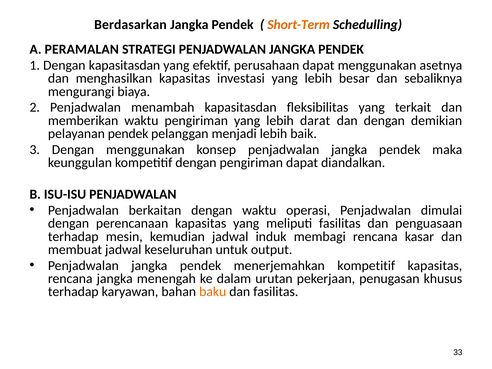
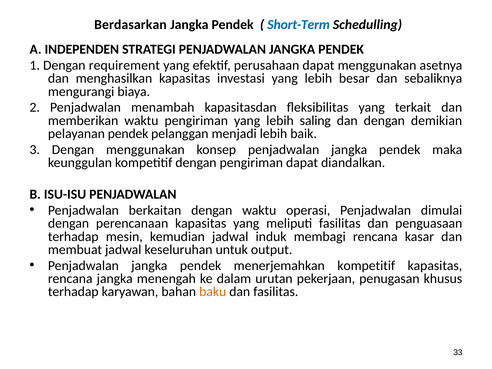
Short-Term colour: orange -> blue
PERAMALAN: PERAMALAN -> INDEPENDEN
Dengan kapasitasdan: kapasitasdan -> requirement
darat: darat -> saling
